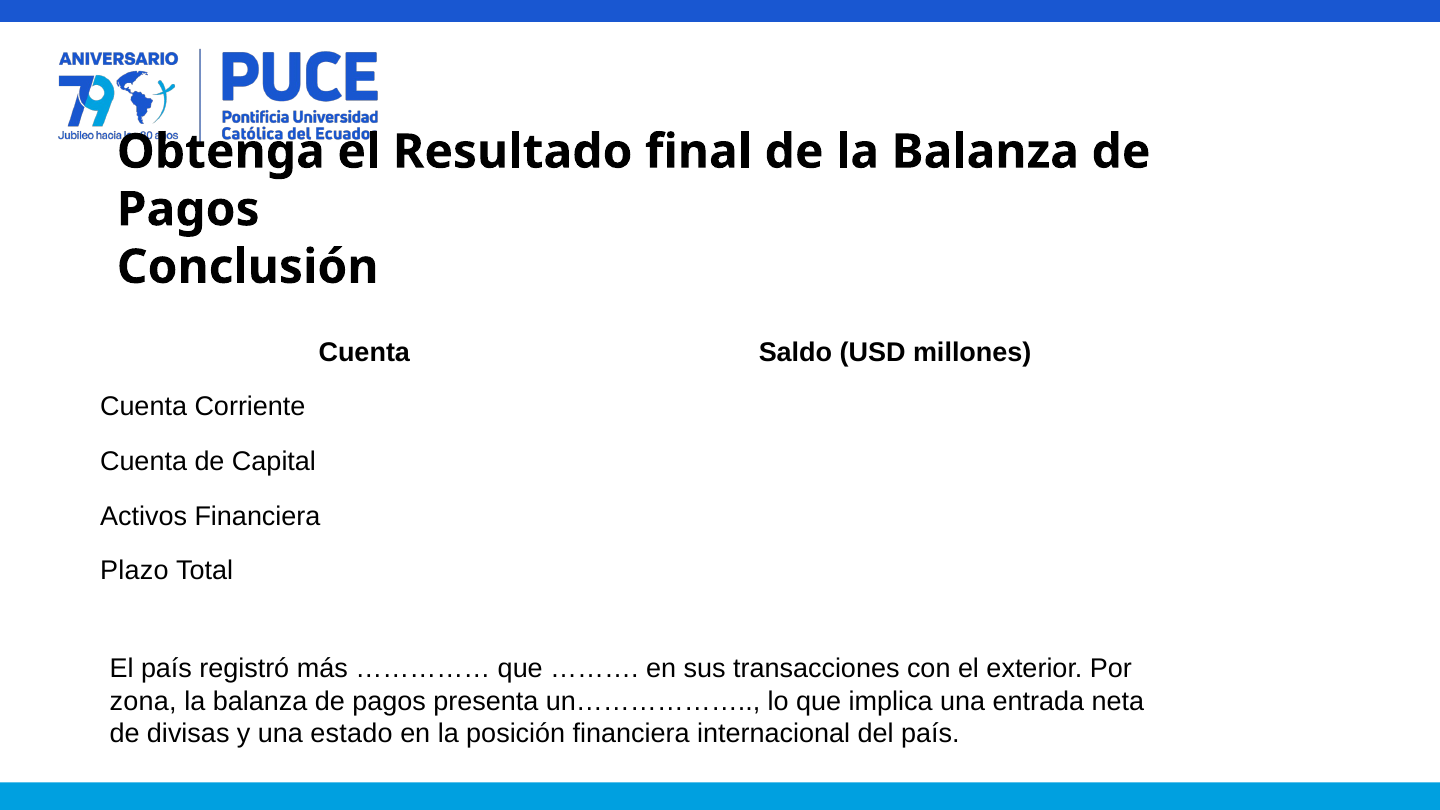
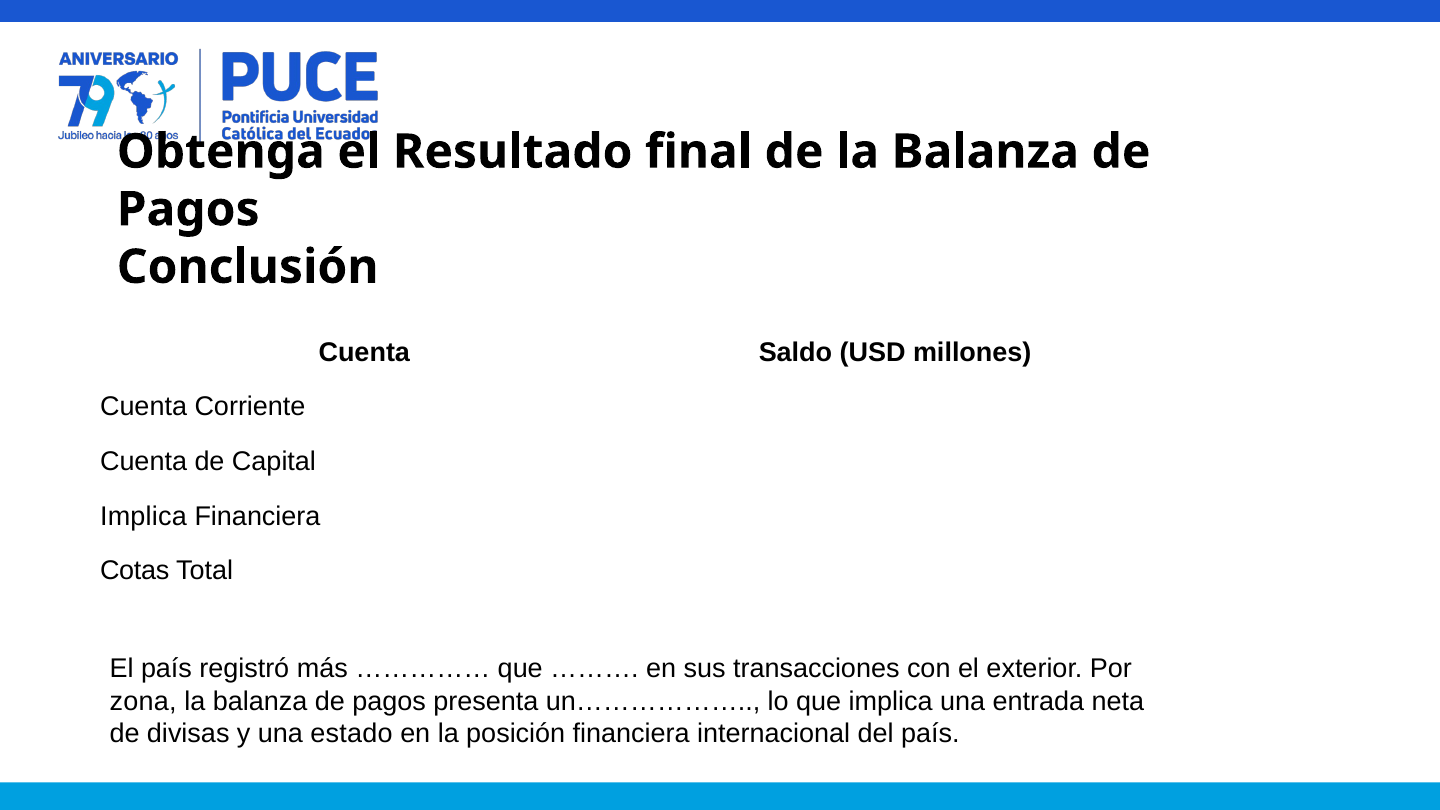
Activos at (144, 516): Activos -> Implica
Plazo: Plazo -> Cotas
